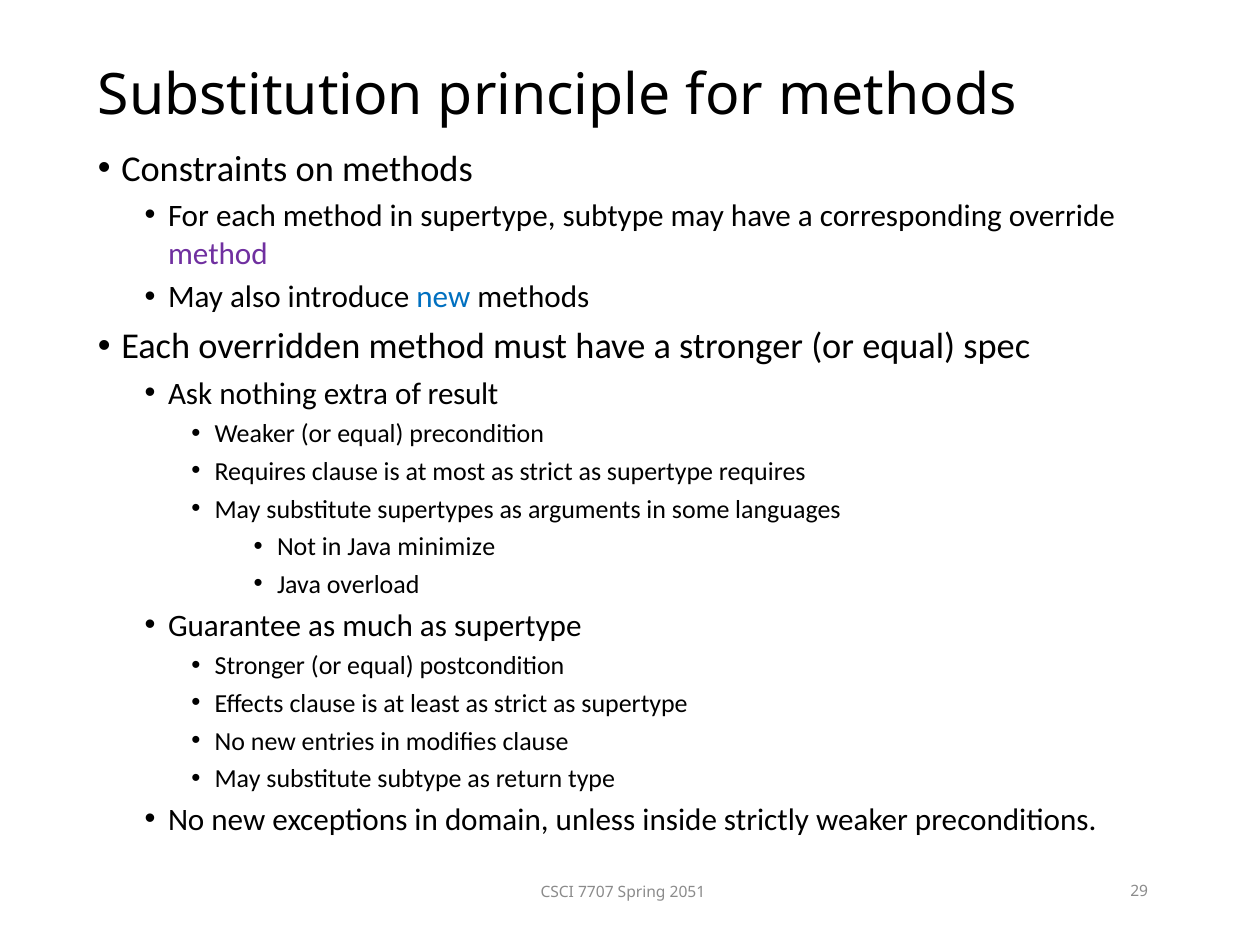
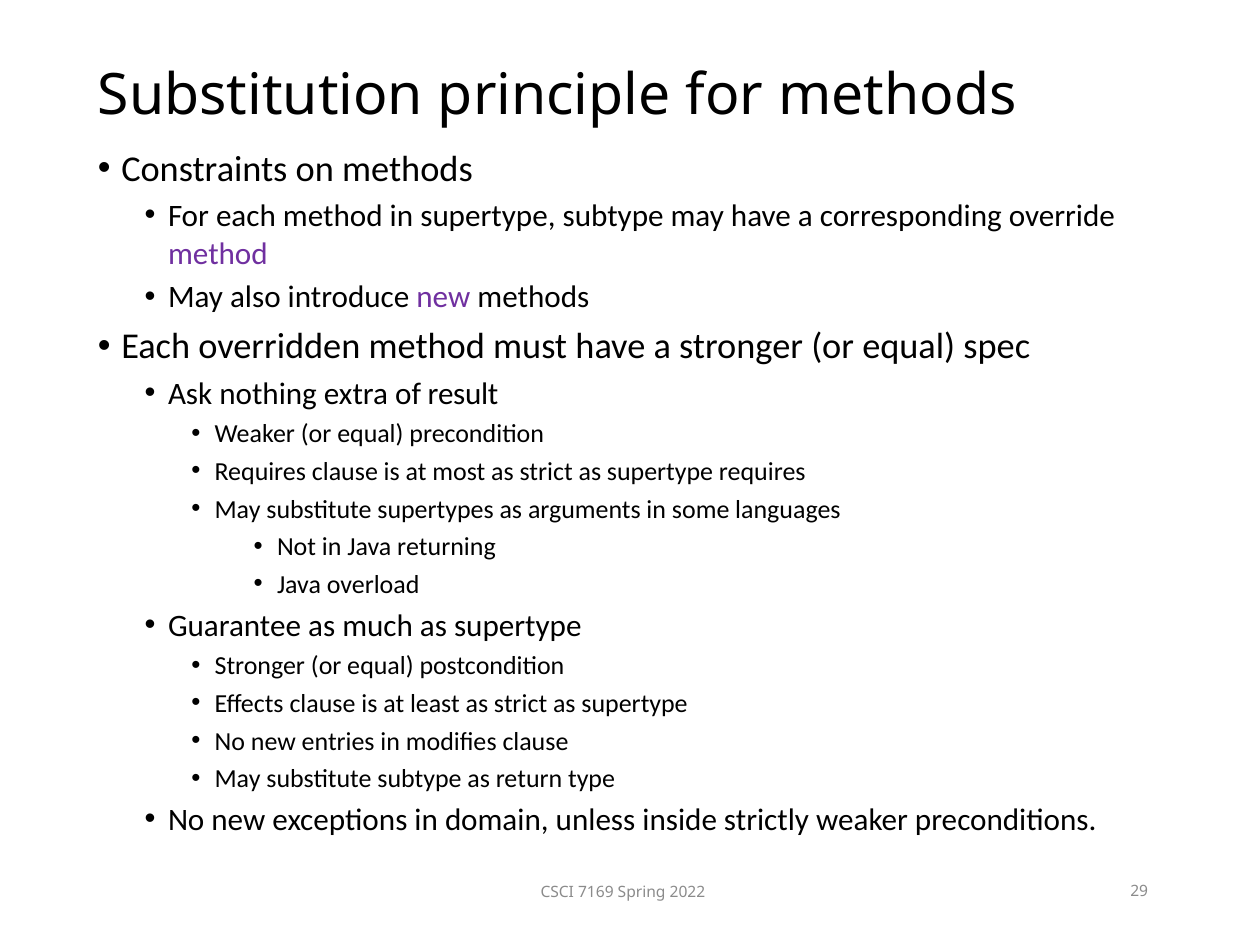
new at (443, 297) colour: blue -> purple
minimize: minimize -> returning
7707: 7707 -> 7169
2051: 2051 -> 2022
